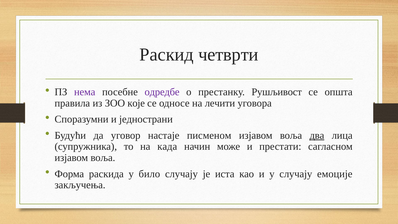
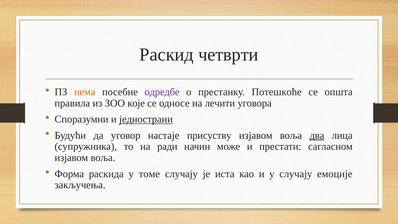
нема colour: purple -> orange
Рушљивост: Рушљивост -> Потешкоће
једнострани underline: none -> present
писменом: писменом -> присуству
када: када -> ради
било: било -> томе
